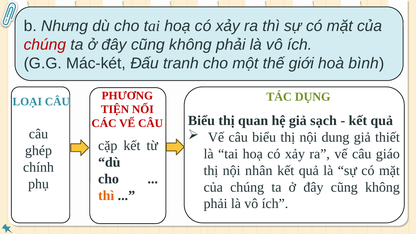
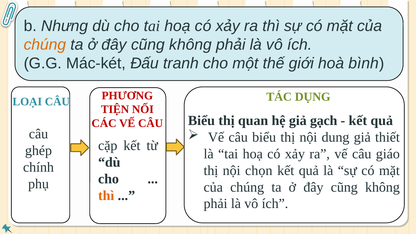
chúng at (45, 45) colour: red -> orange
sạch: sạch -> gạch
nhân: nhân -> chọn
